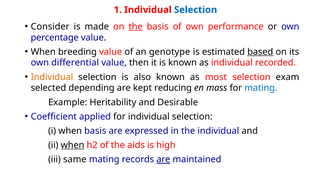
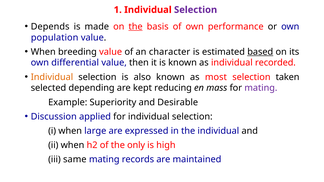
Selection at (196, 10) colour: blue -> purple
Consider: Consider -> Depends
percentage: percentage -> population
genotype: genotype -> character
exam: exam -> taken
mating at (261, 88) colour: blue -> purple
Heritability: Heritability -> Superiority
Coefficient: Coefficient -> Discussion
when basis: basis -> large
when at (72, 145) underline: present -> none
aids: aids -> only
are at (163, 160) underline: present -> none
